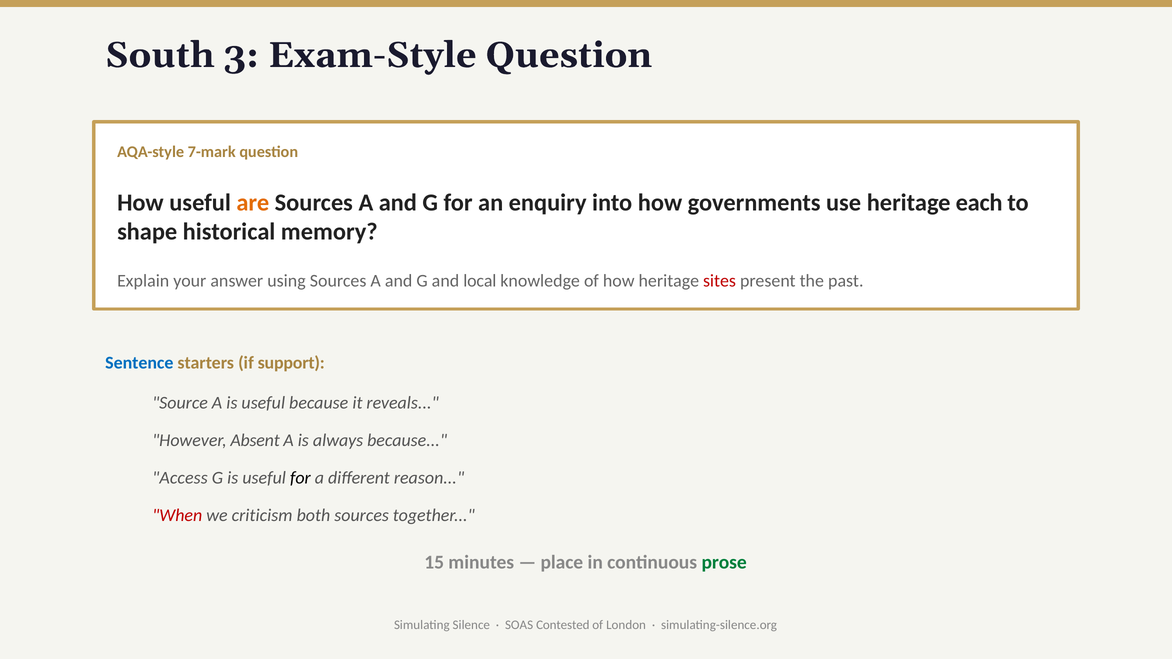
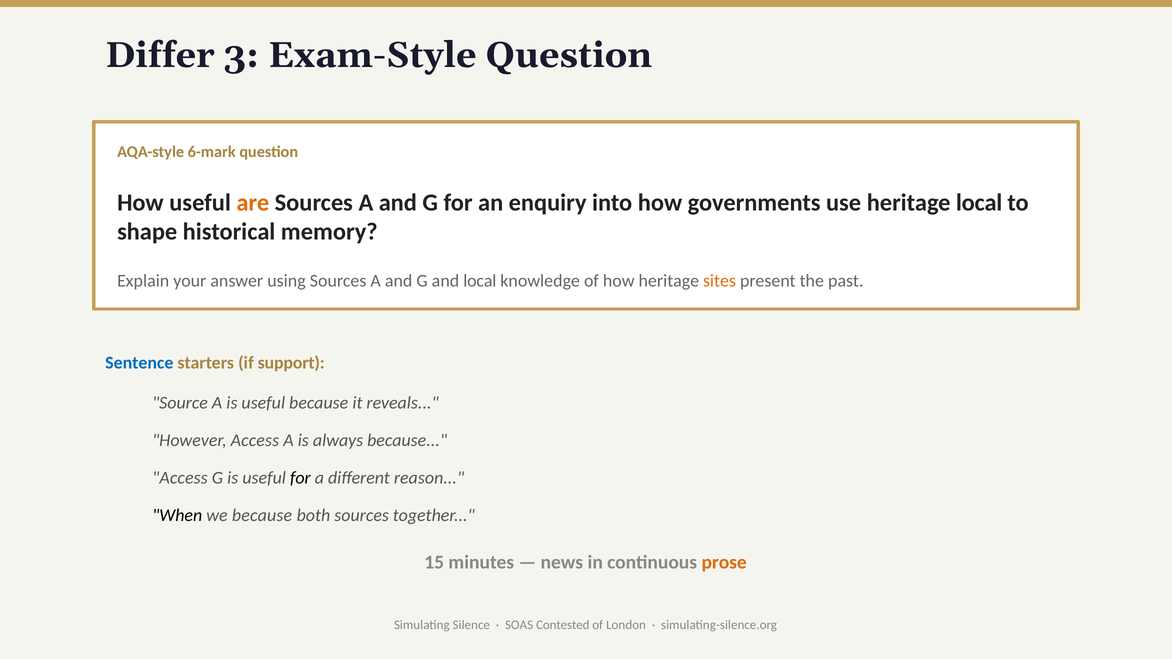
South: South -> Differ
7-mark: 7-mark -> 6-mark
heritage each: each -> local
sites colour: red -> orange
However Absent: Absent -> Access
When colour: red -> black
we criticism: criticism -> because
place: place -> news
prose colour: green -> orange
